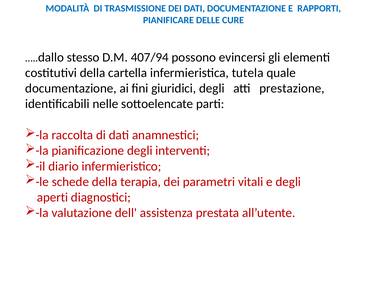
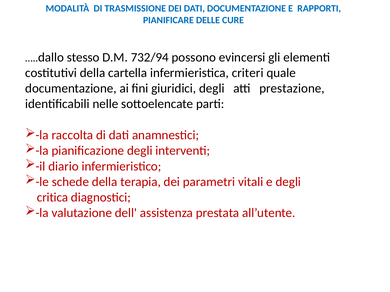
407/94: 407/94 -> 732/94
tutela: tutela -> criteri
aperti: aperti -> critica
